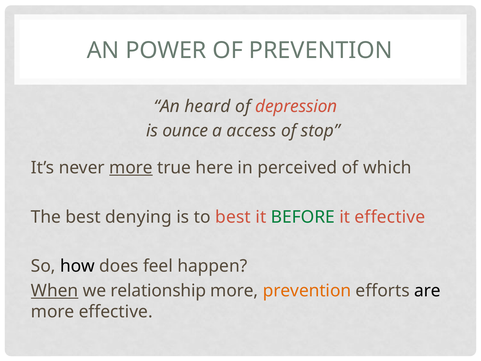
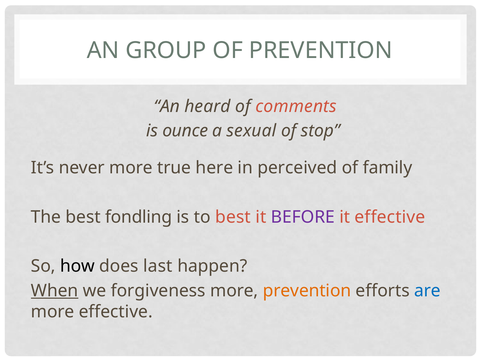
POWER: POWER -> GROUP
depression: depression -> comments
access: access -> sexual
more at (131, 168) underline: present -> none
which: which -> family
denying: denying -> fondling
BEFORE colour: green -> purple
feel: feel -> last
relationship: relationship -> forgiveness
are colour: black -> blue
